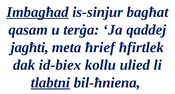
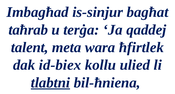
Imbagħad underline: present -> none
qasam: qasam -> taħrab
jagħti: jagħti -> talent
ħrief: ħrief -> wara
